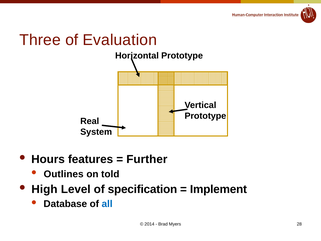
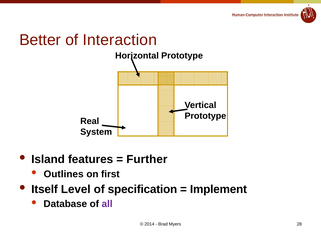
Three: Three -> Better
Evaluation: Evaluation -> Interaction
Hours: Hours -> Island
told: told -> first
High: High -> Itself
all colour: blue -> purple
